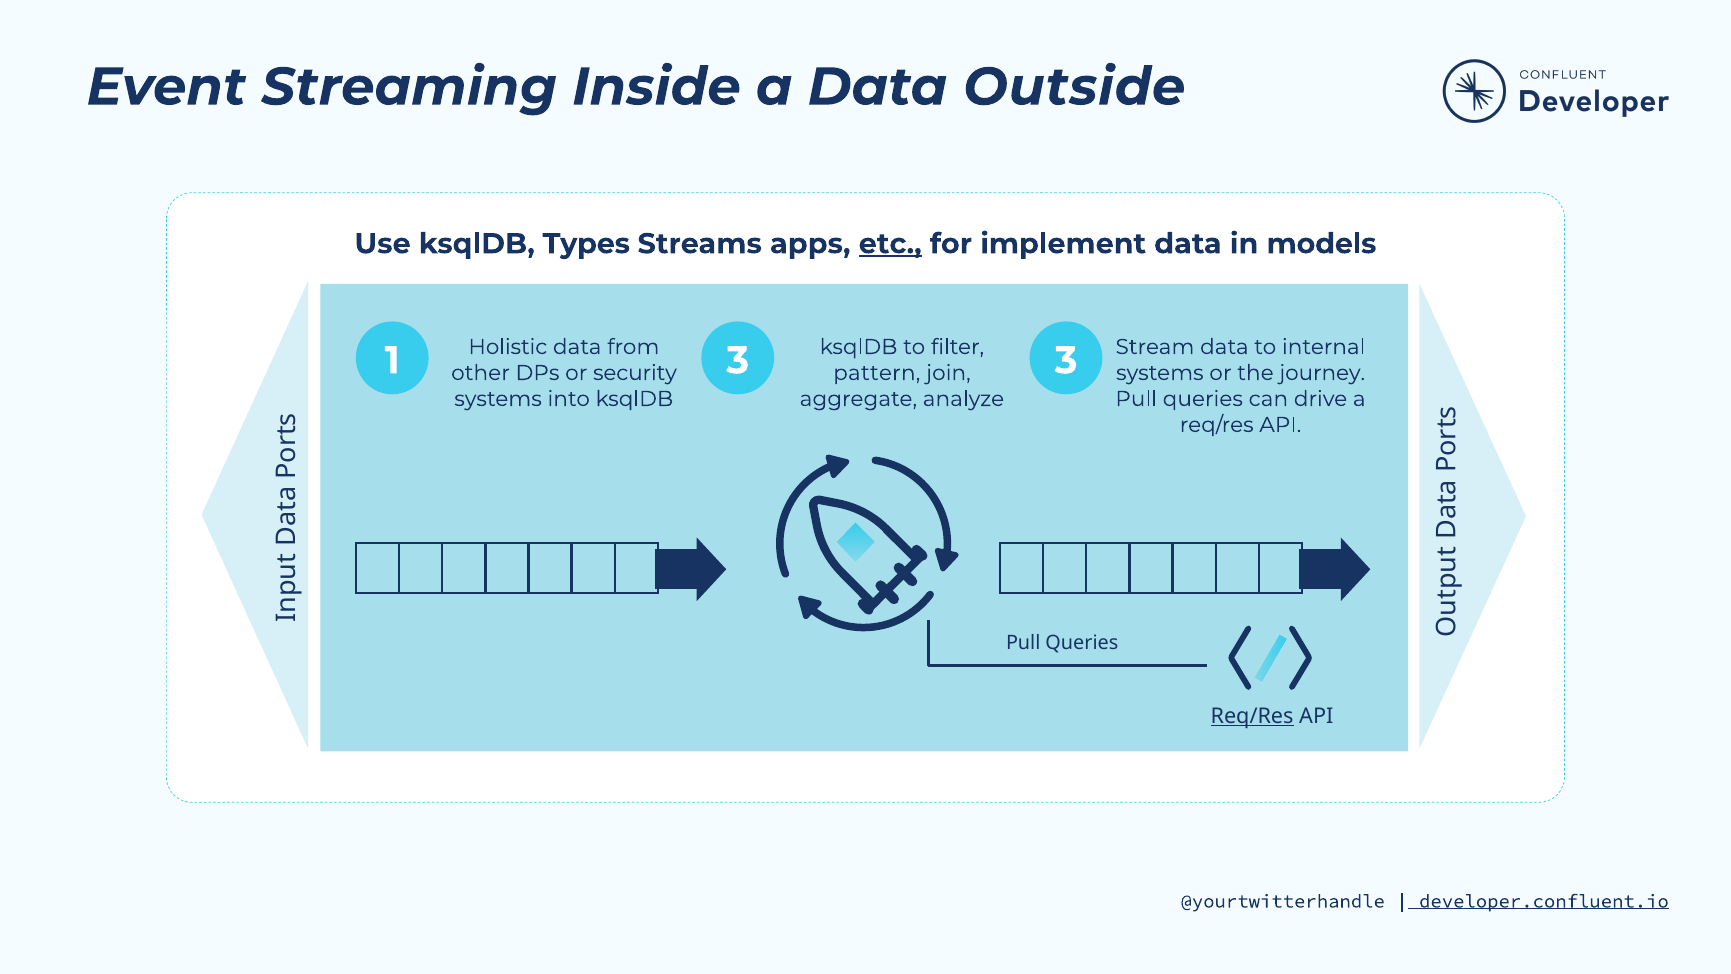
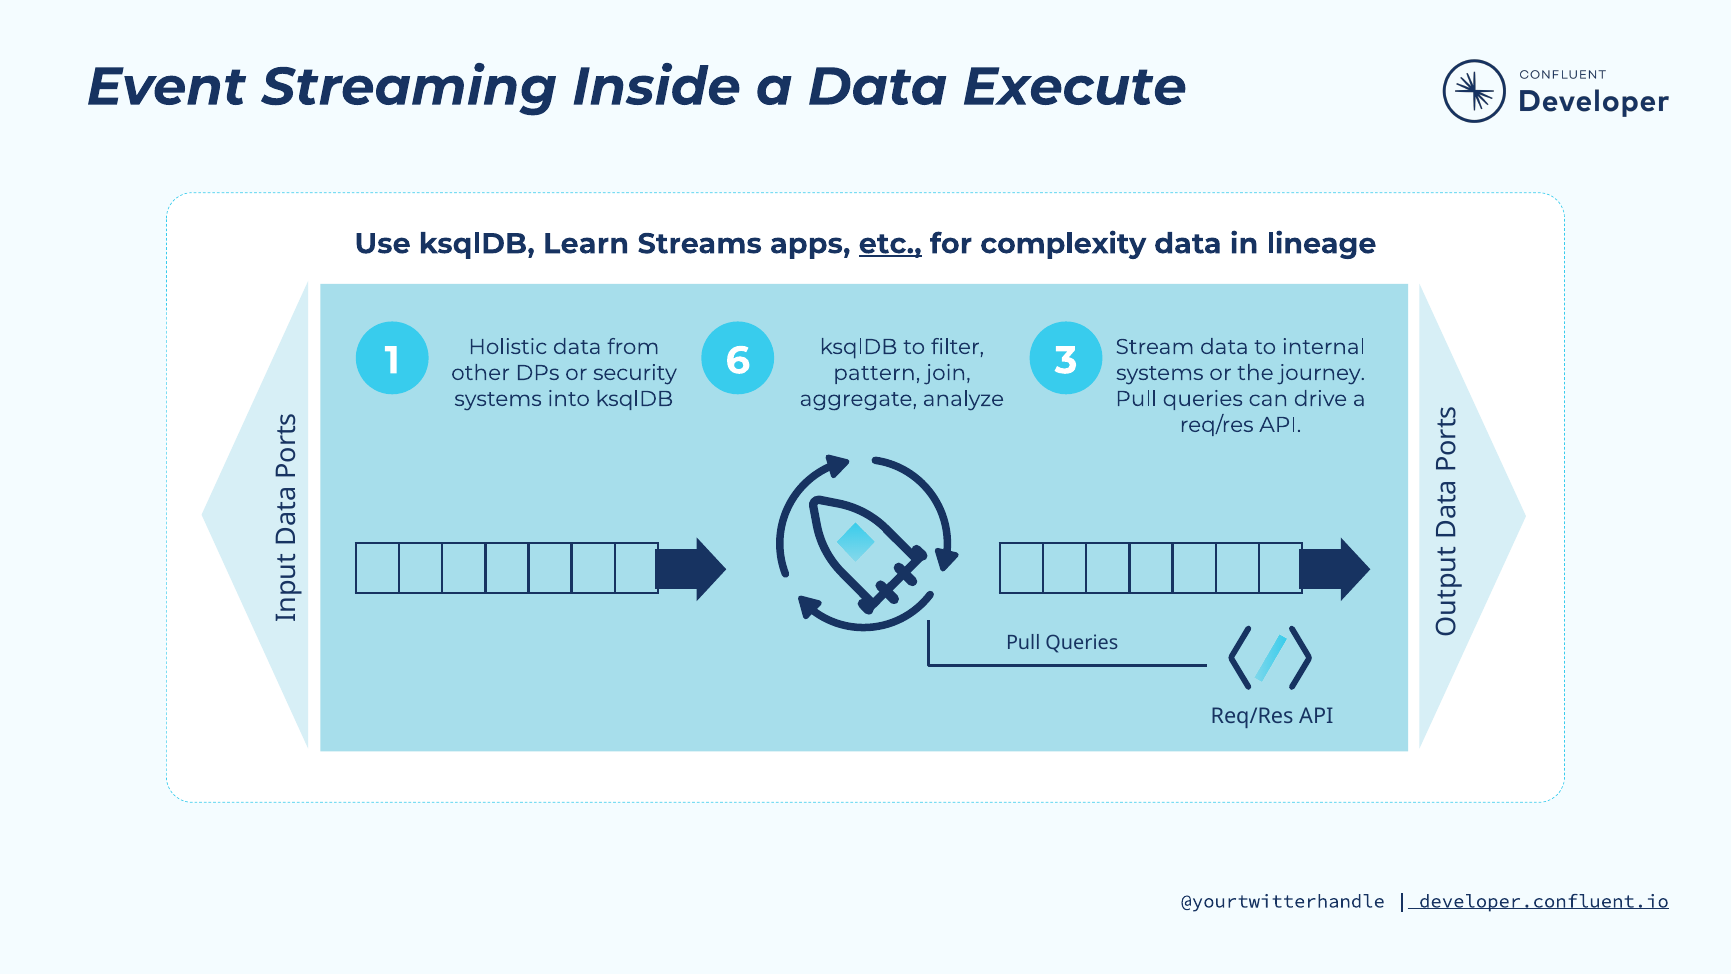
Outside: Outside -> Execute
Types: Types -> Learn
implement: implement -> complexity
models: models -> lineage
1 3: 3 -> 6
Req/Res at (1252, 716) underline: present -> none
